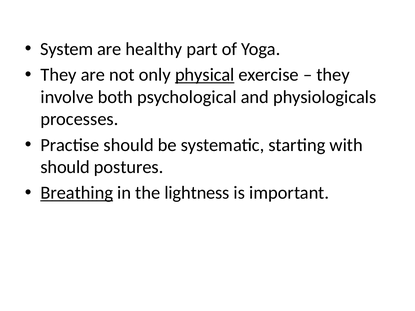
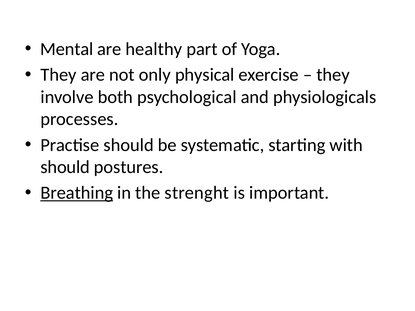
System: System -> Mental
physical underline: present -> none
lightness: lightness -> strenght
